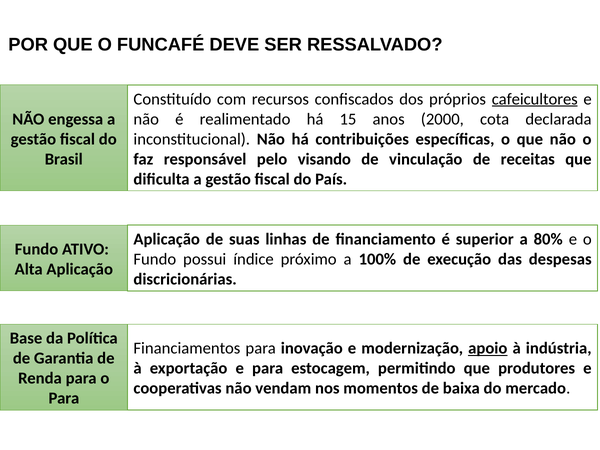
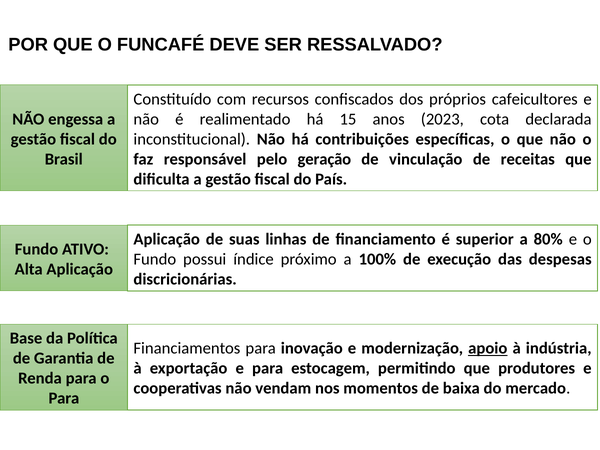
cafeicultores underline: present -> none
2000: 2000 -> 2023
visando: visando -> geração
